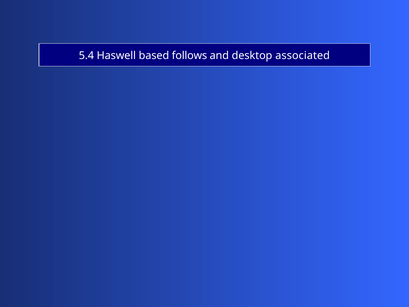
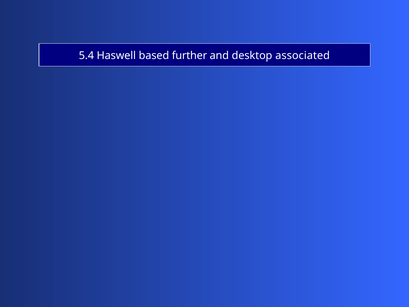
follows: follows -> further
